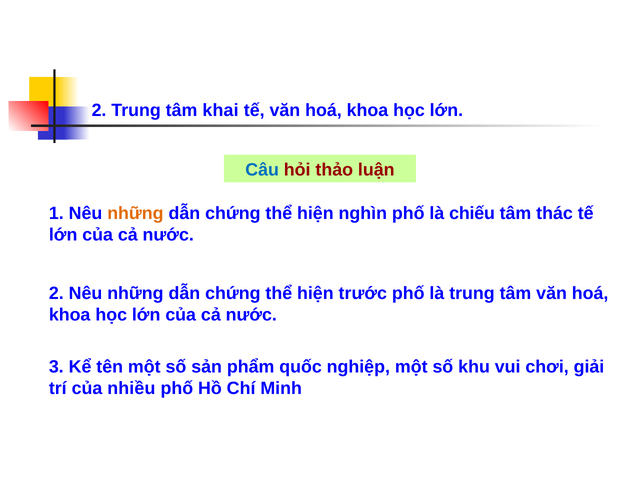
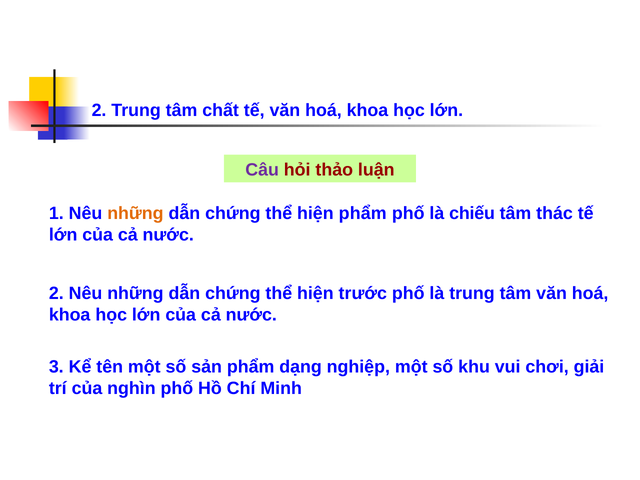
khai: khai -> chất
Câu colour: blue -> purple
hiện nghìn: nghìn -> phẩm
quốc: quốc -> dạng
nhiều: nhiều -> nghìn
